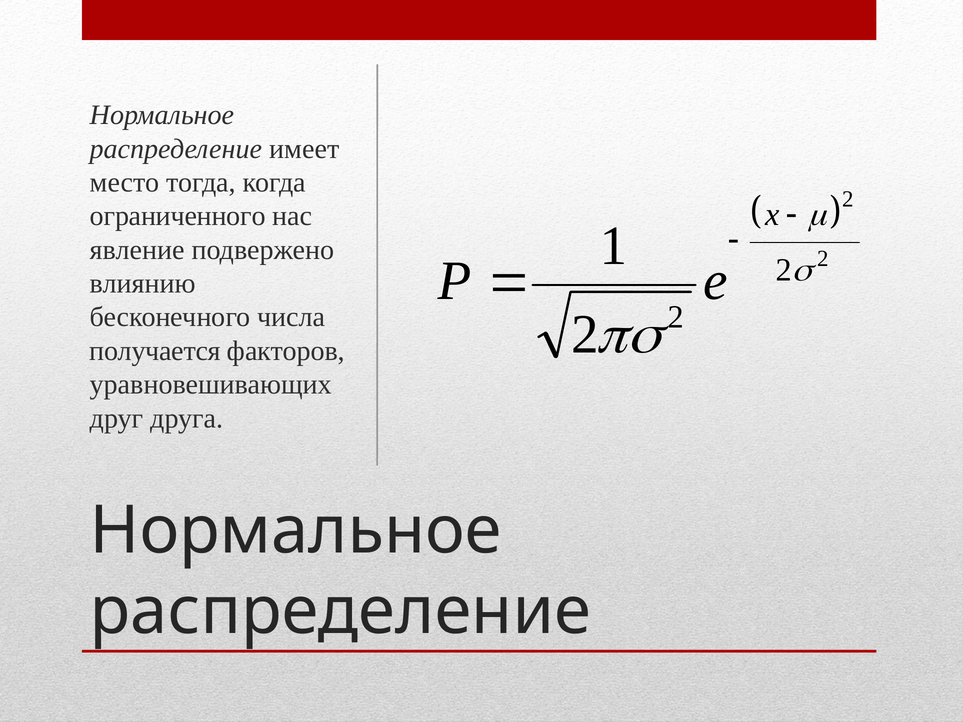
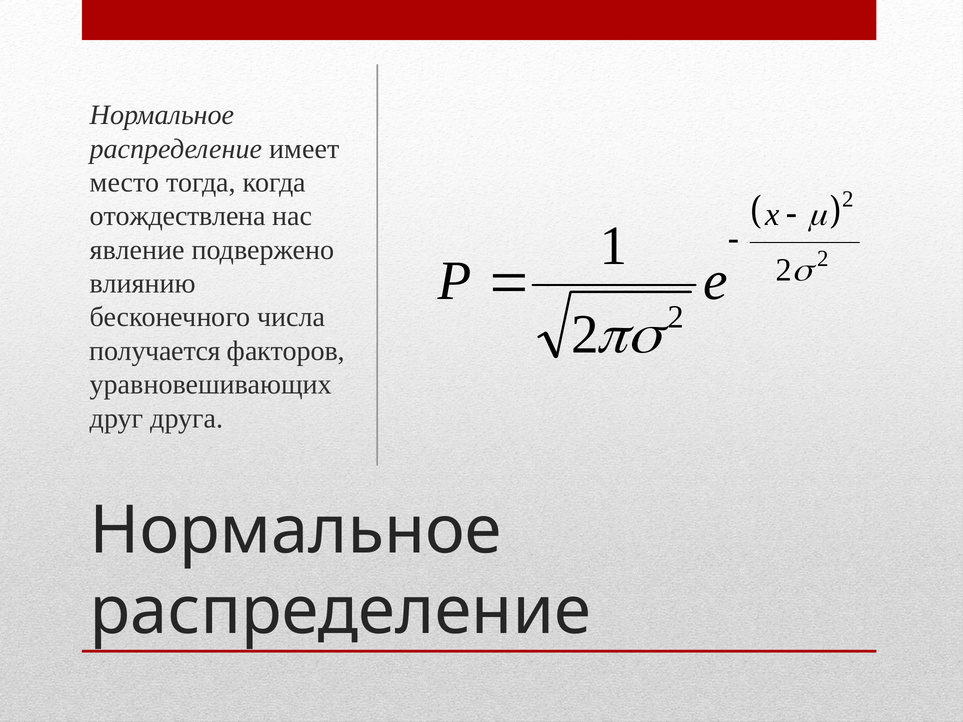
ограниченного: ограниченного -> отождествлена
